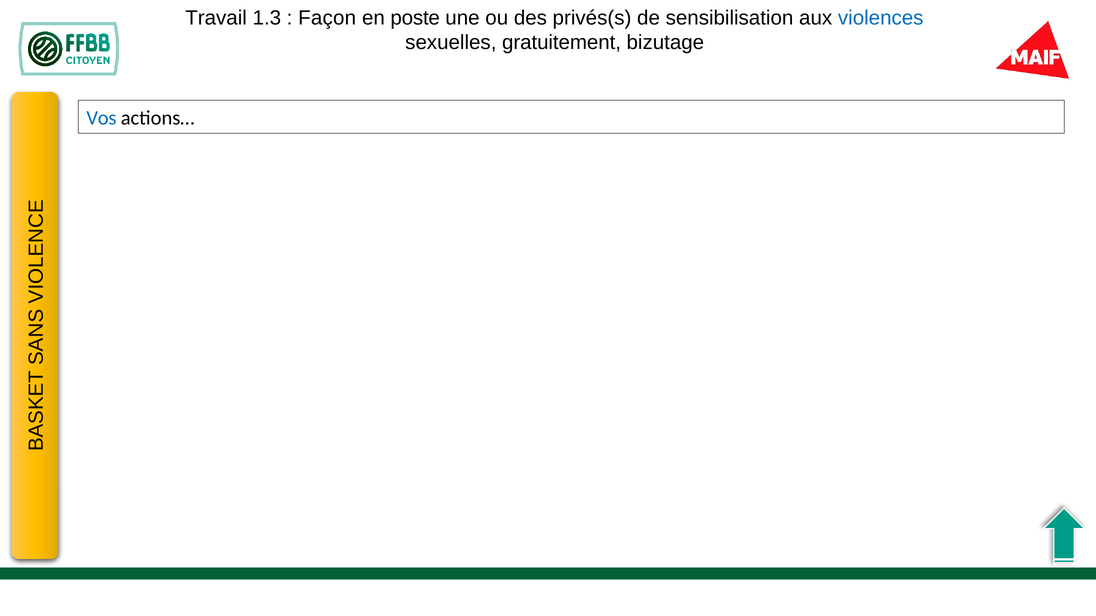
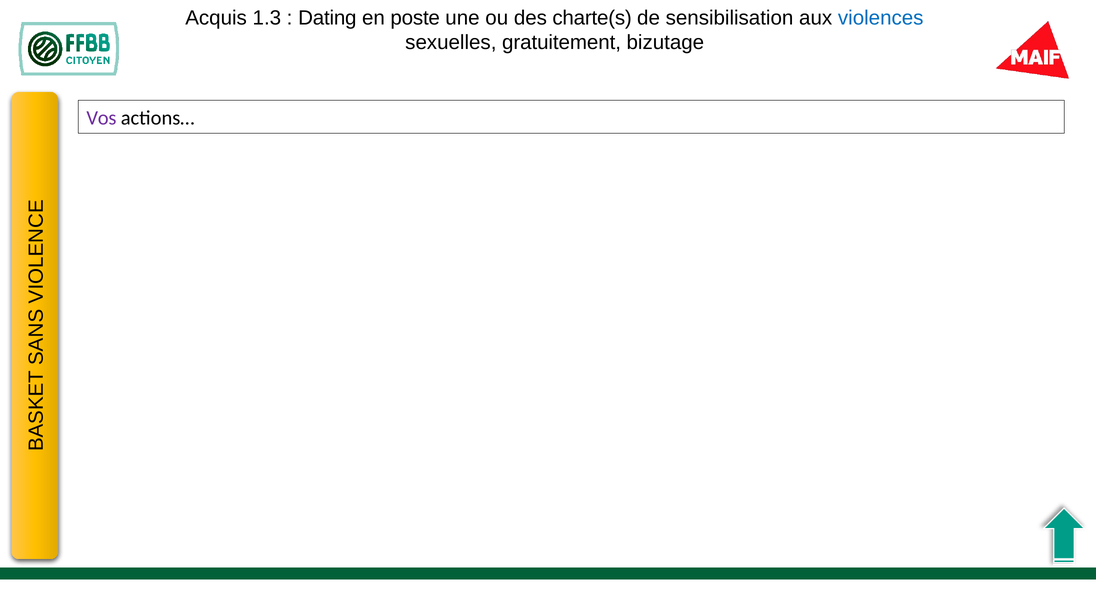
Travail: Travail -> Acquis
Façon: Façon -> Dating
privés(s: privés(s -> charte(s
Vos colour: blue -> purple
